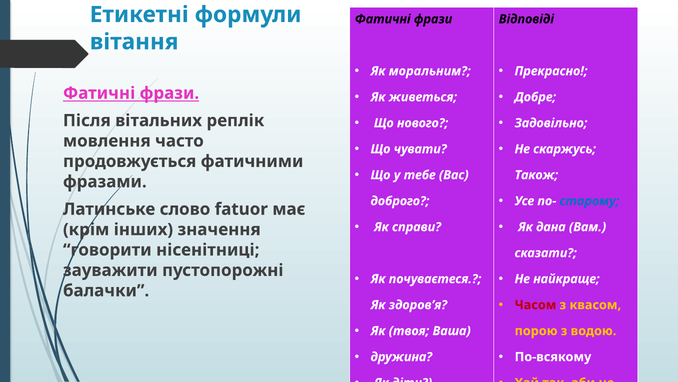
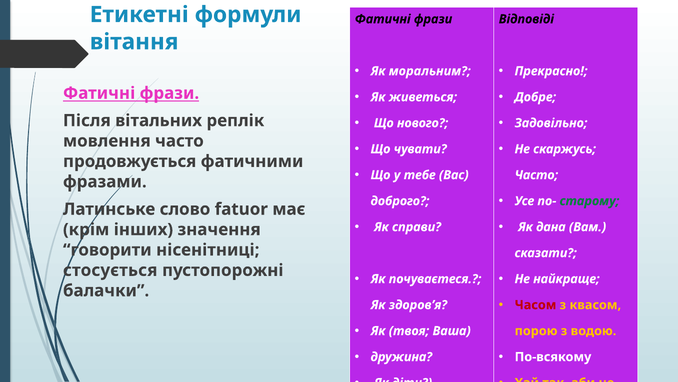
Також at (536, 175): Також -> Часто
старому colour: blue -> green
зауважити: зауважити -> стосується
